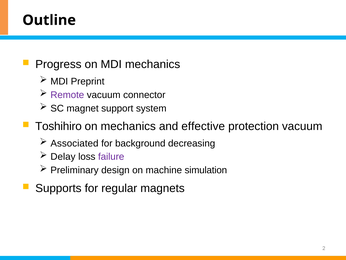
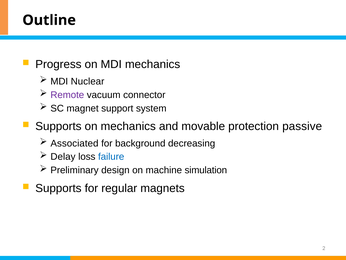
Preprint: Preprint -> Nuclear
Toshihiro at (58, 126): Toshihiro -> Supports
effective: effective -> movable
protection vacuum: vacuum -> passive
failure colour: purple -> blue
